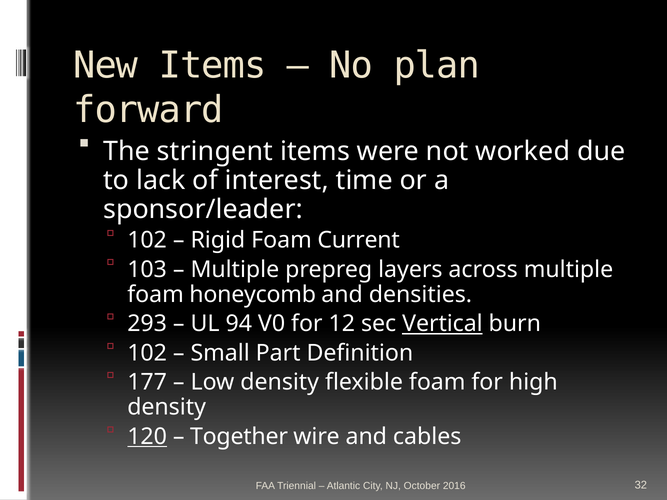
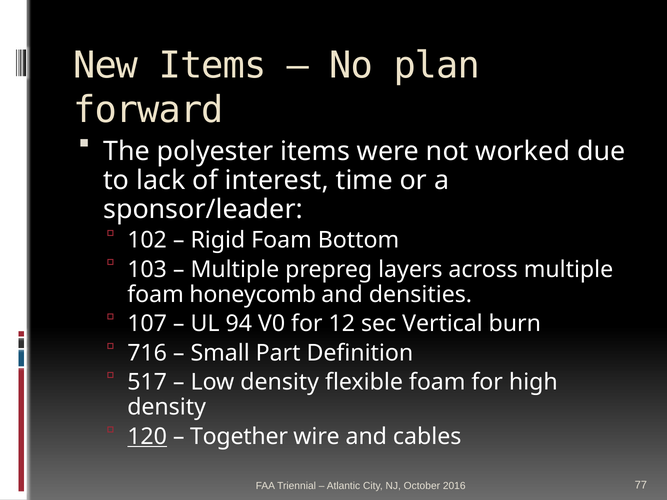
stringent: stringent -> polyester
Current: Current -> Bottom
293: 293 -> 107
Vertical underline: present -> none
102 at (147, 353): 102 -> 716
177: 177 -> 517
32: 32 -> 77
